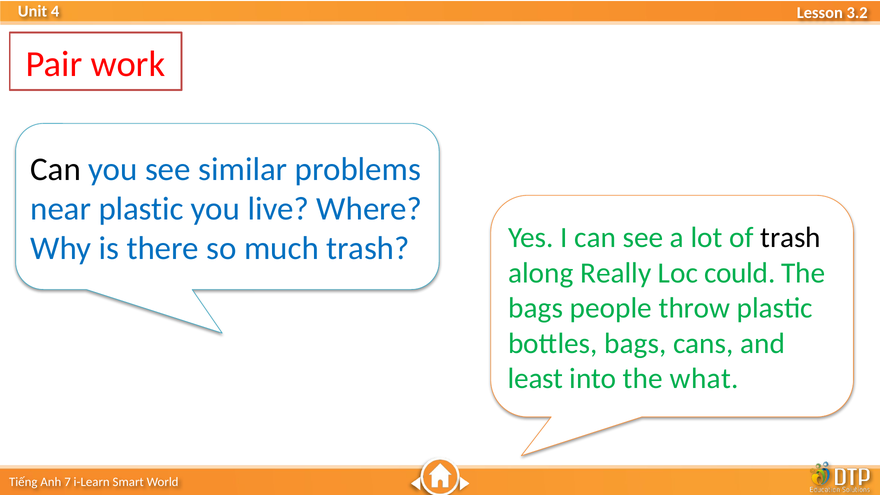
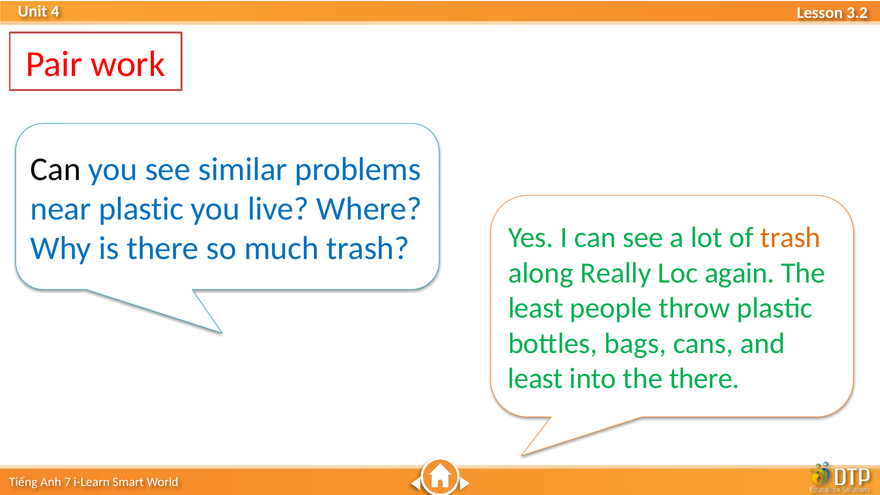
trash at (791, 238) colour: black -> orange
could: could -> again
bags at (536, 308): bags -> least
the what: what -> there
